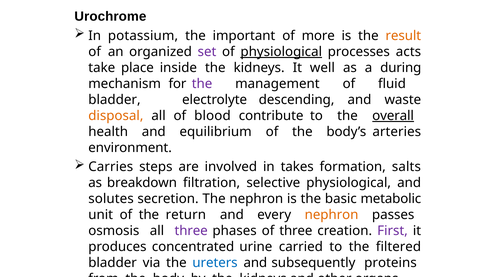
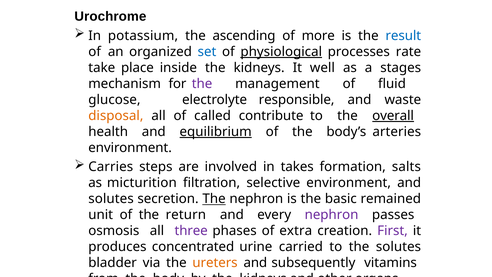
important: important -> ascending
result colour: orange -> blue
set colour: purple -> blue
acts: acts -> rate
during: during -> stages
bladder at (114, 100): bladder -> glucose
descending: descending -> responsible
blood: blood -> called
equilibrium underline: none -> present
breakdown: breakdown -> micturition
selective physiological: physiological -> environment
The at (214, 199) underline: none -> present
metabolic: metabolic -> remained
nephron at (332, 215) colour: orange -> purple
of three: three -> extra
the filtered: filtered -> solutes
ureters colour: blue -> orange
proteins: proteins -> vitamins
